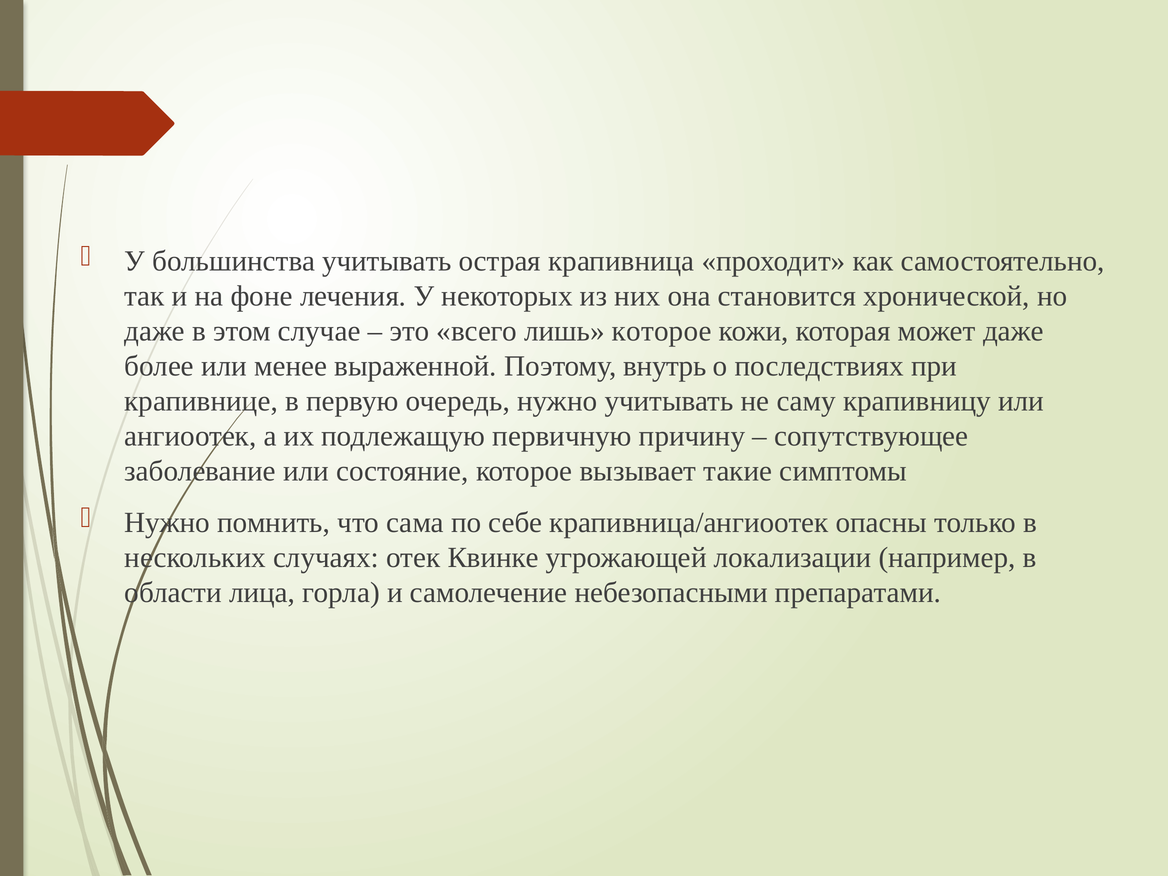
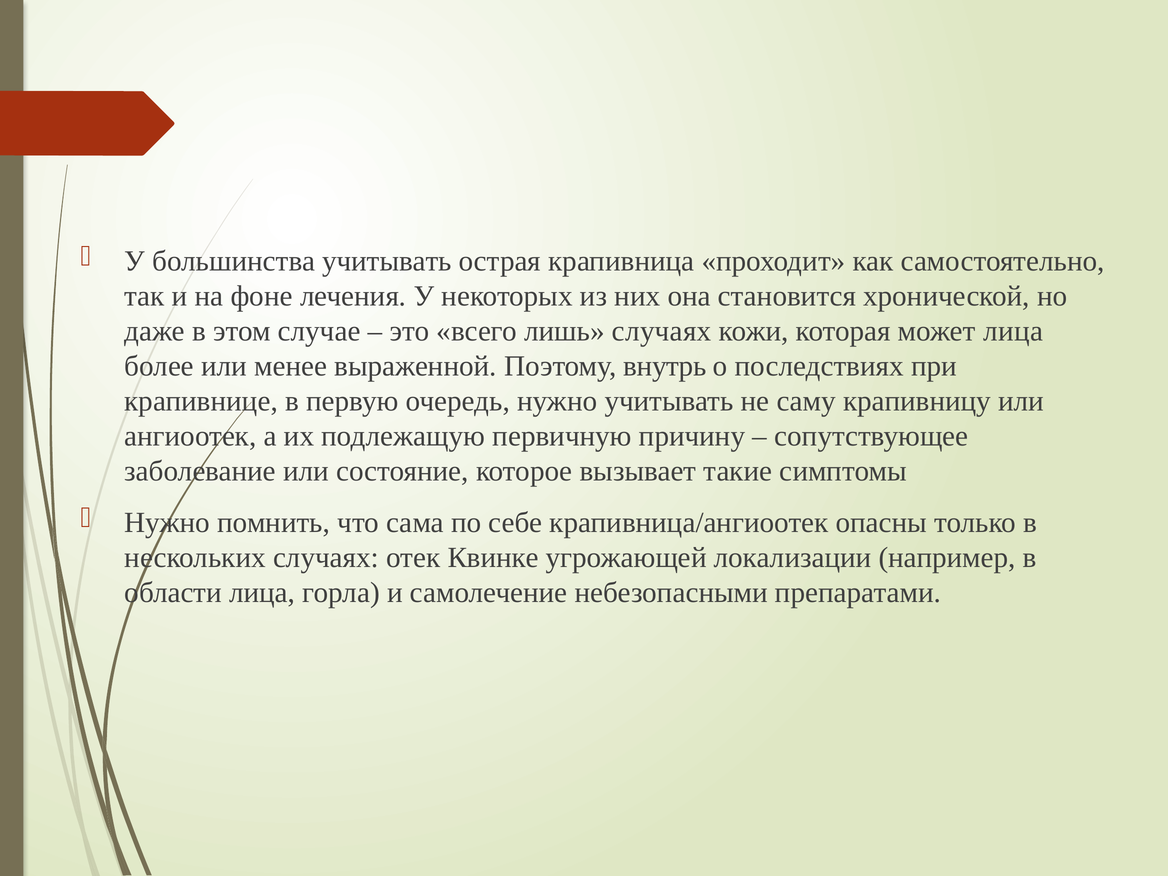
лишь которое: которое -> случаях
может даже: даже -> лица
